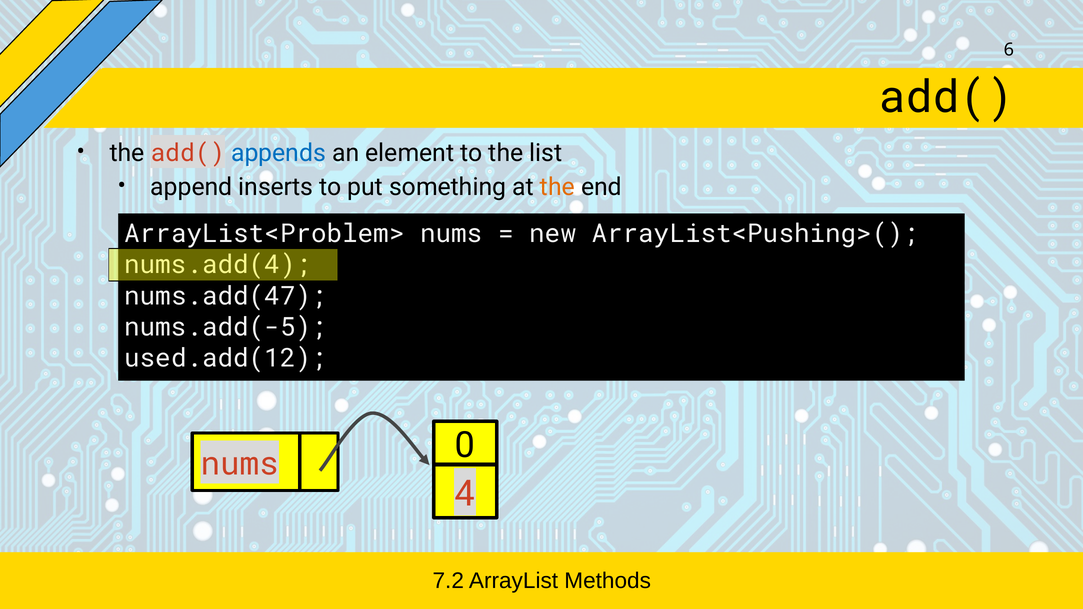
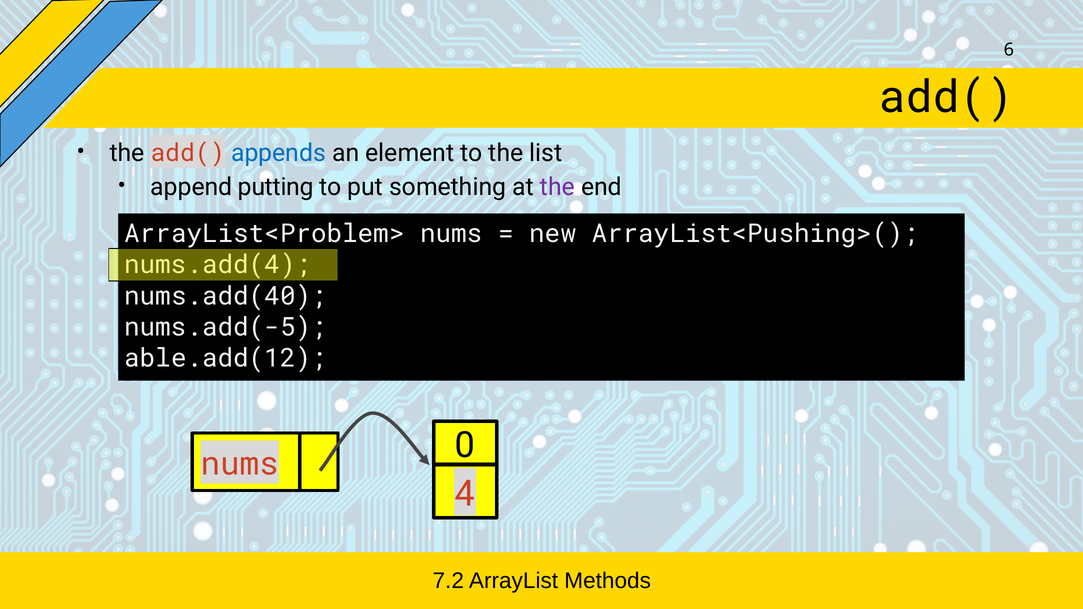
inserts: inserts -> putting
the at (557, 187) colour: orange -> purple
nums.add(47: nums.add(47 -> nums.add(40
used.add(12: used.add(12 -> able.add(12
